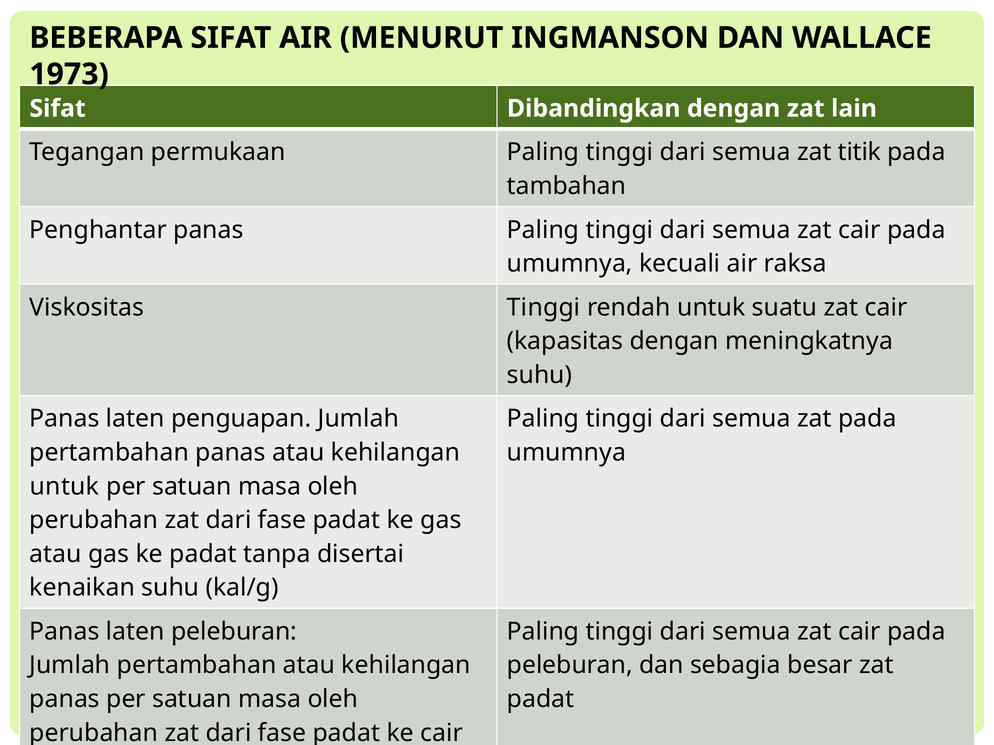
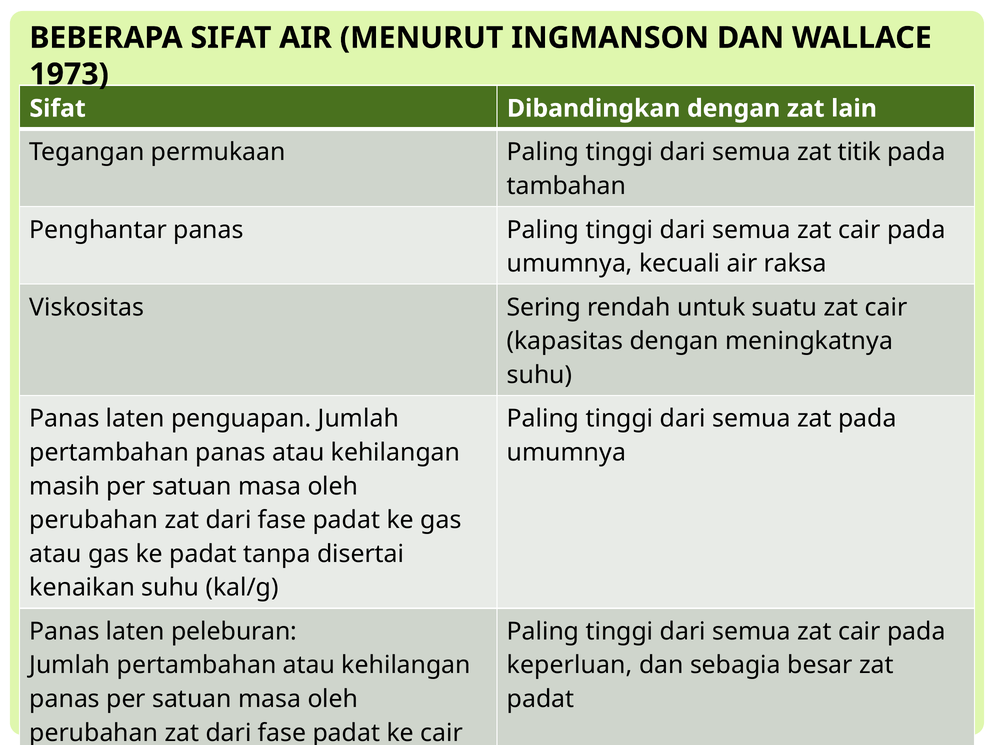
Viskositas Tinggi: Tinggi -> Sering
untuk at (65, 487): untuk -> masih
peleburan at (570, 666): peleburan -> keperluan
